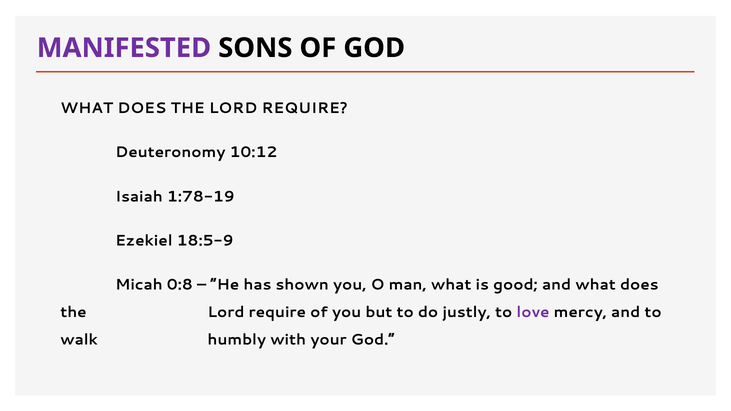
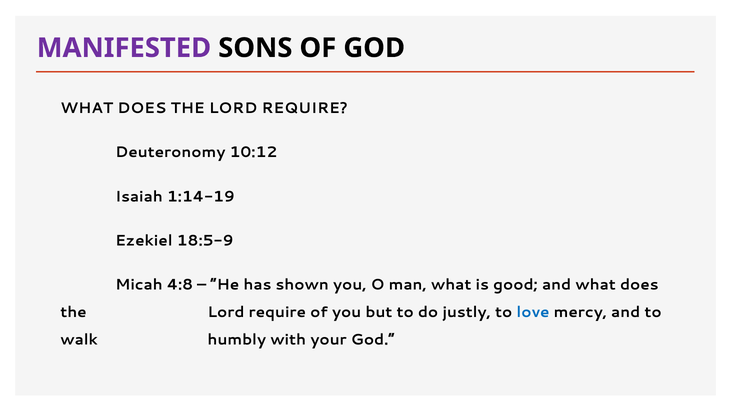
1:78-19: 1:78-19 -> 1:14-19
0:8: 0:8 -> 4:8
love colour: purple -> blue
